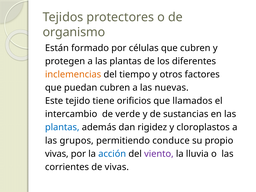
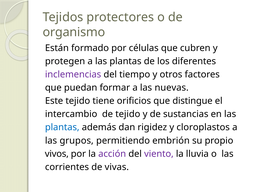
inclemencias colour: orange -> purple
puedan cubren: cubren -> formar
llamados: llamados -> distingue
de verde: verde -> tejido
conduce: conduce -> embrión
vivas at (57, 154): vivas -> vivos
acción colour: blue -> purple
